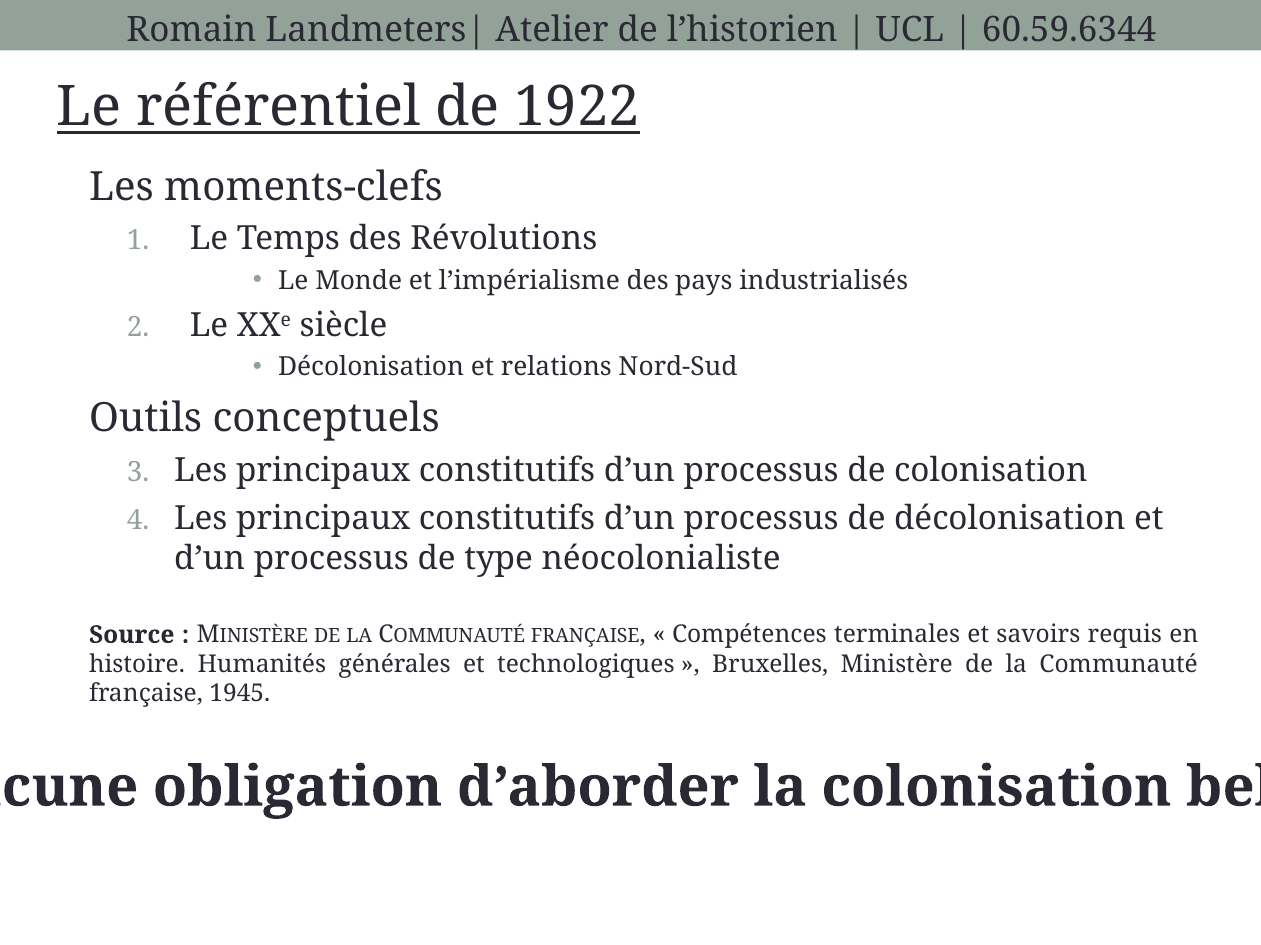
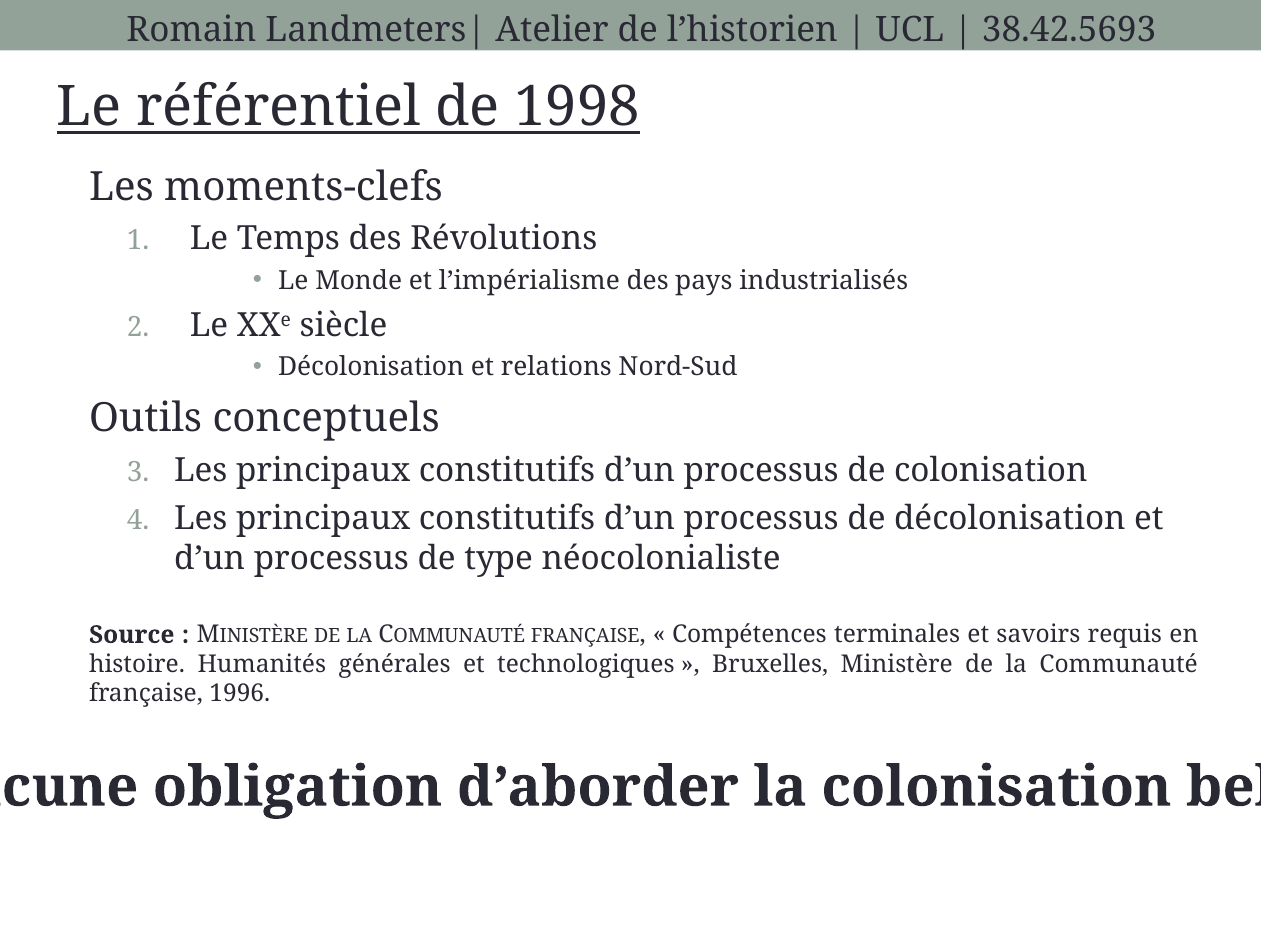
60.59.6344: 60.59.6344 -> 38.42.5693
1922: 1922 -> 1998
1945: 1945 -> 1996
